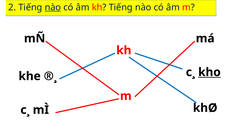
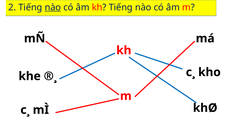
kho underline: present -> none
